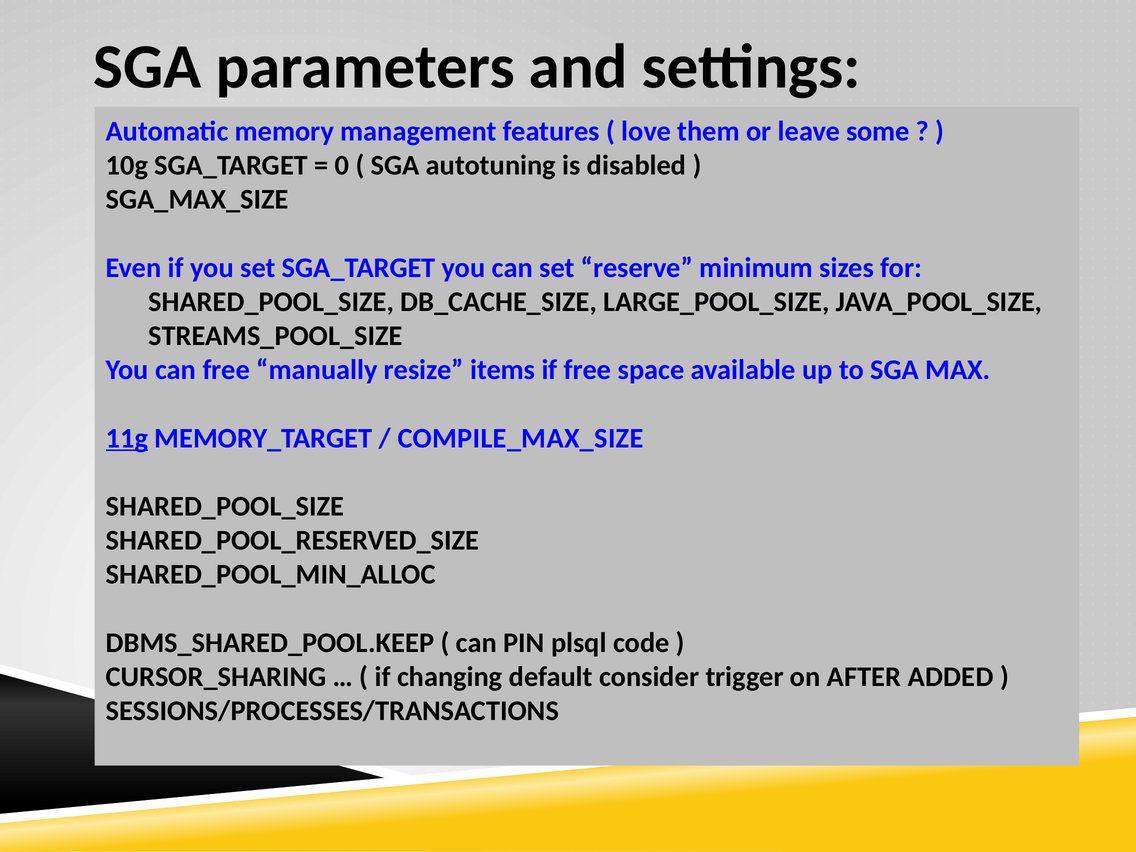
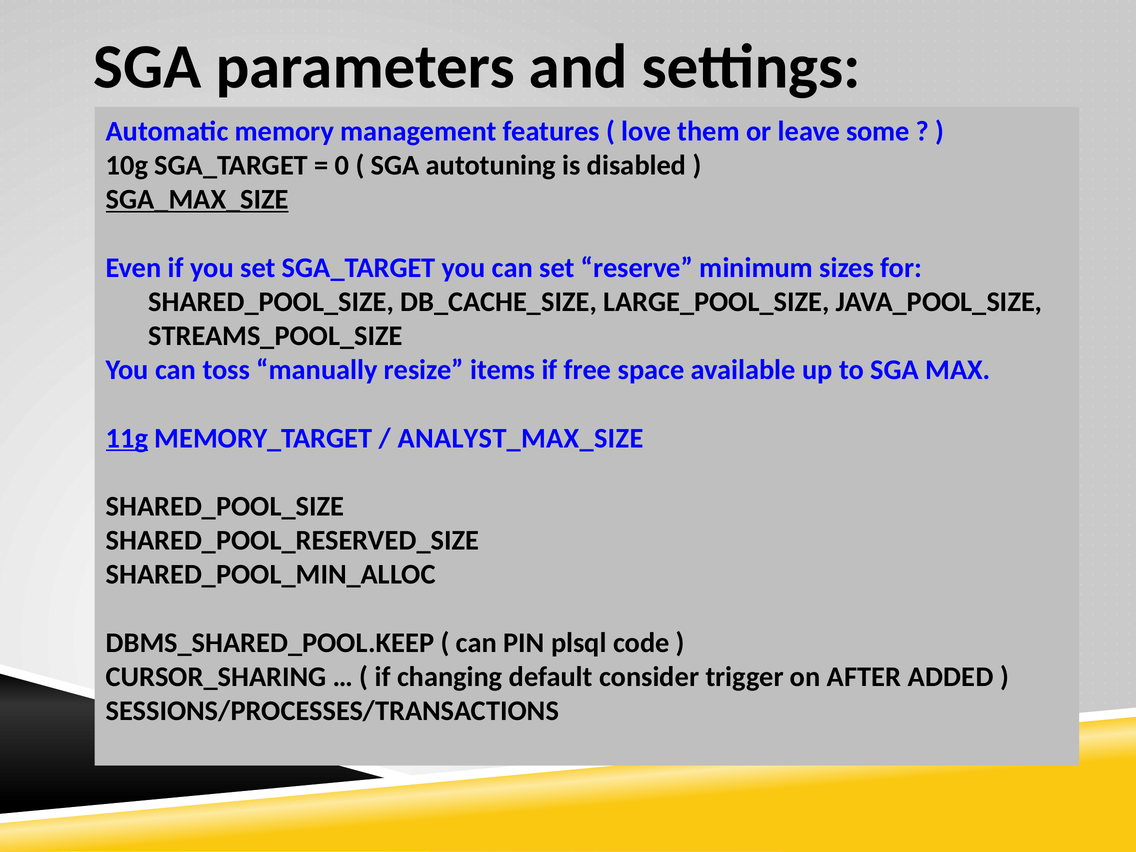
SGA_MAX_SIZE underline: none -> present
can free: free -> toss
COMPILE_MAX_SIZE: COMPILE_MAX_SIZE -> ANALYST_MAX_SIZE
